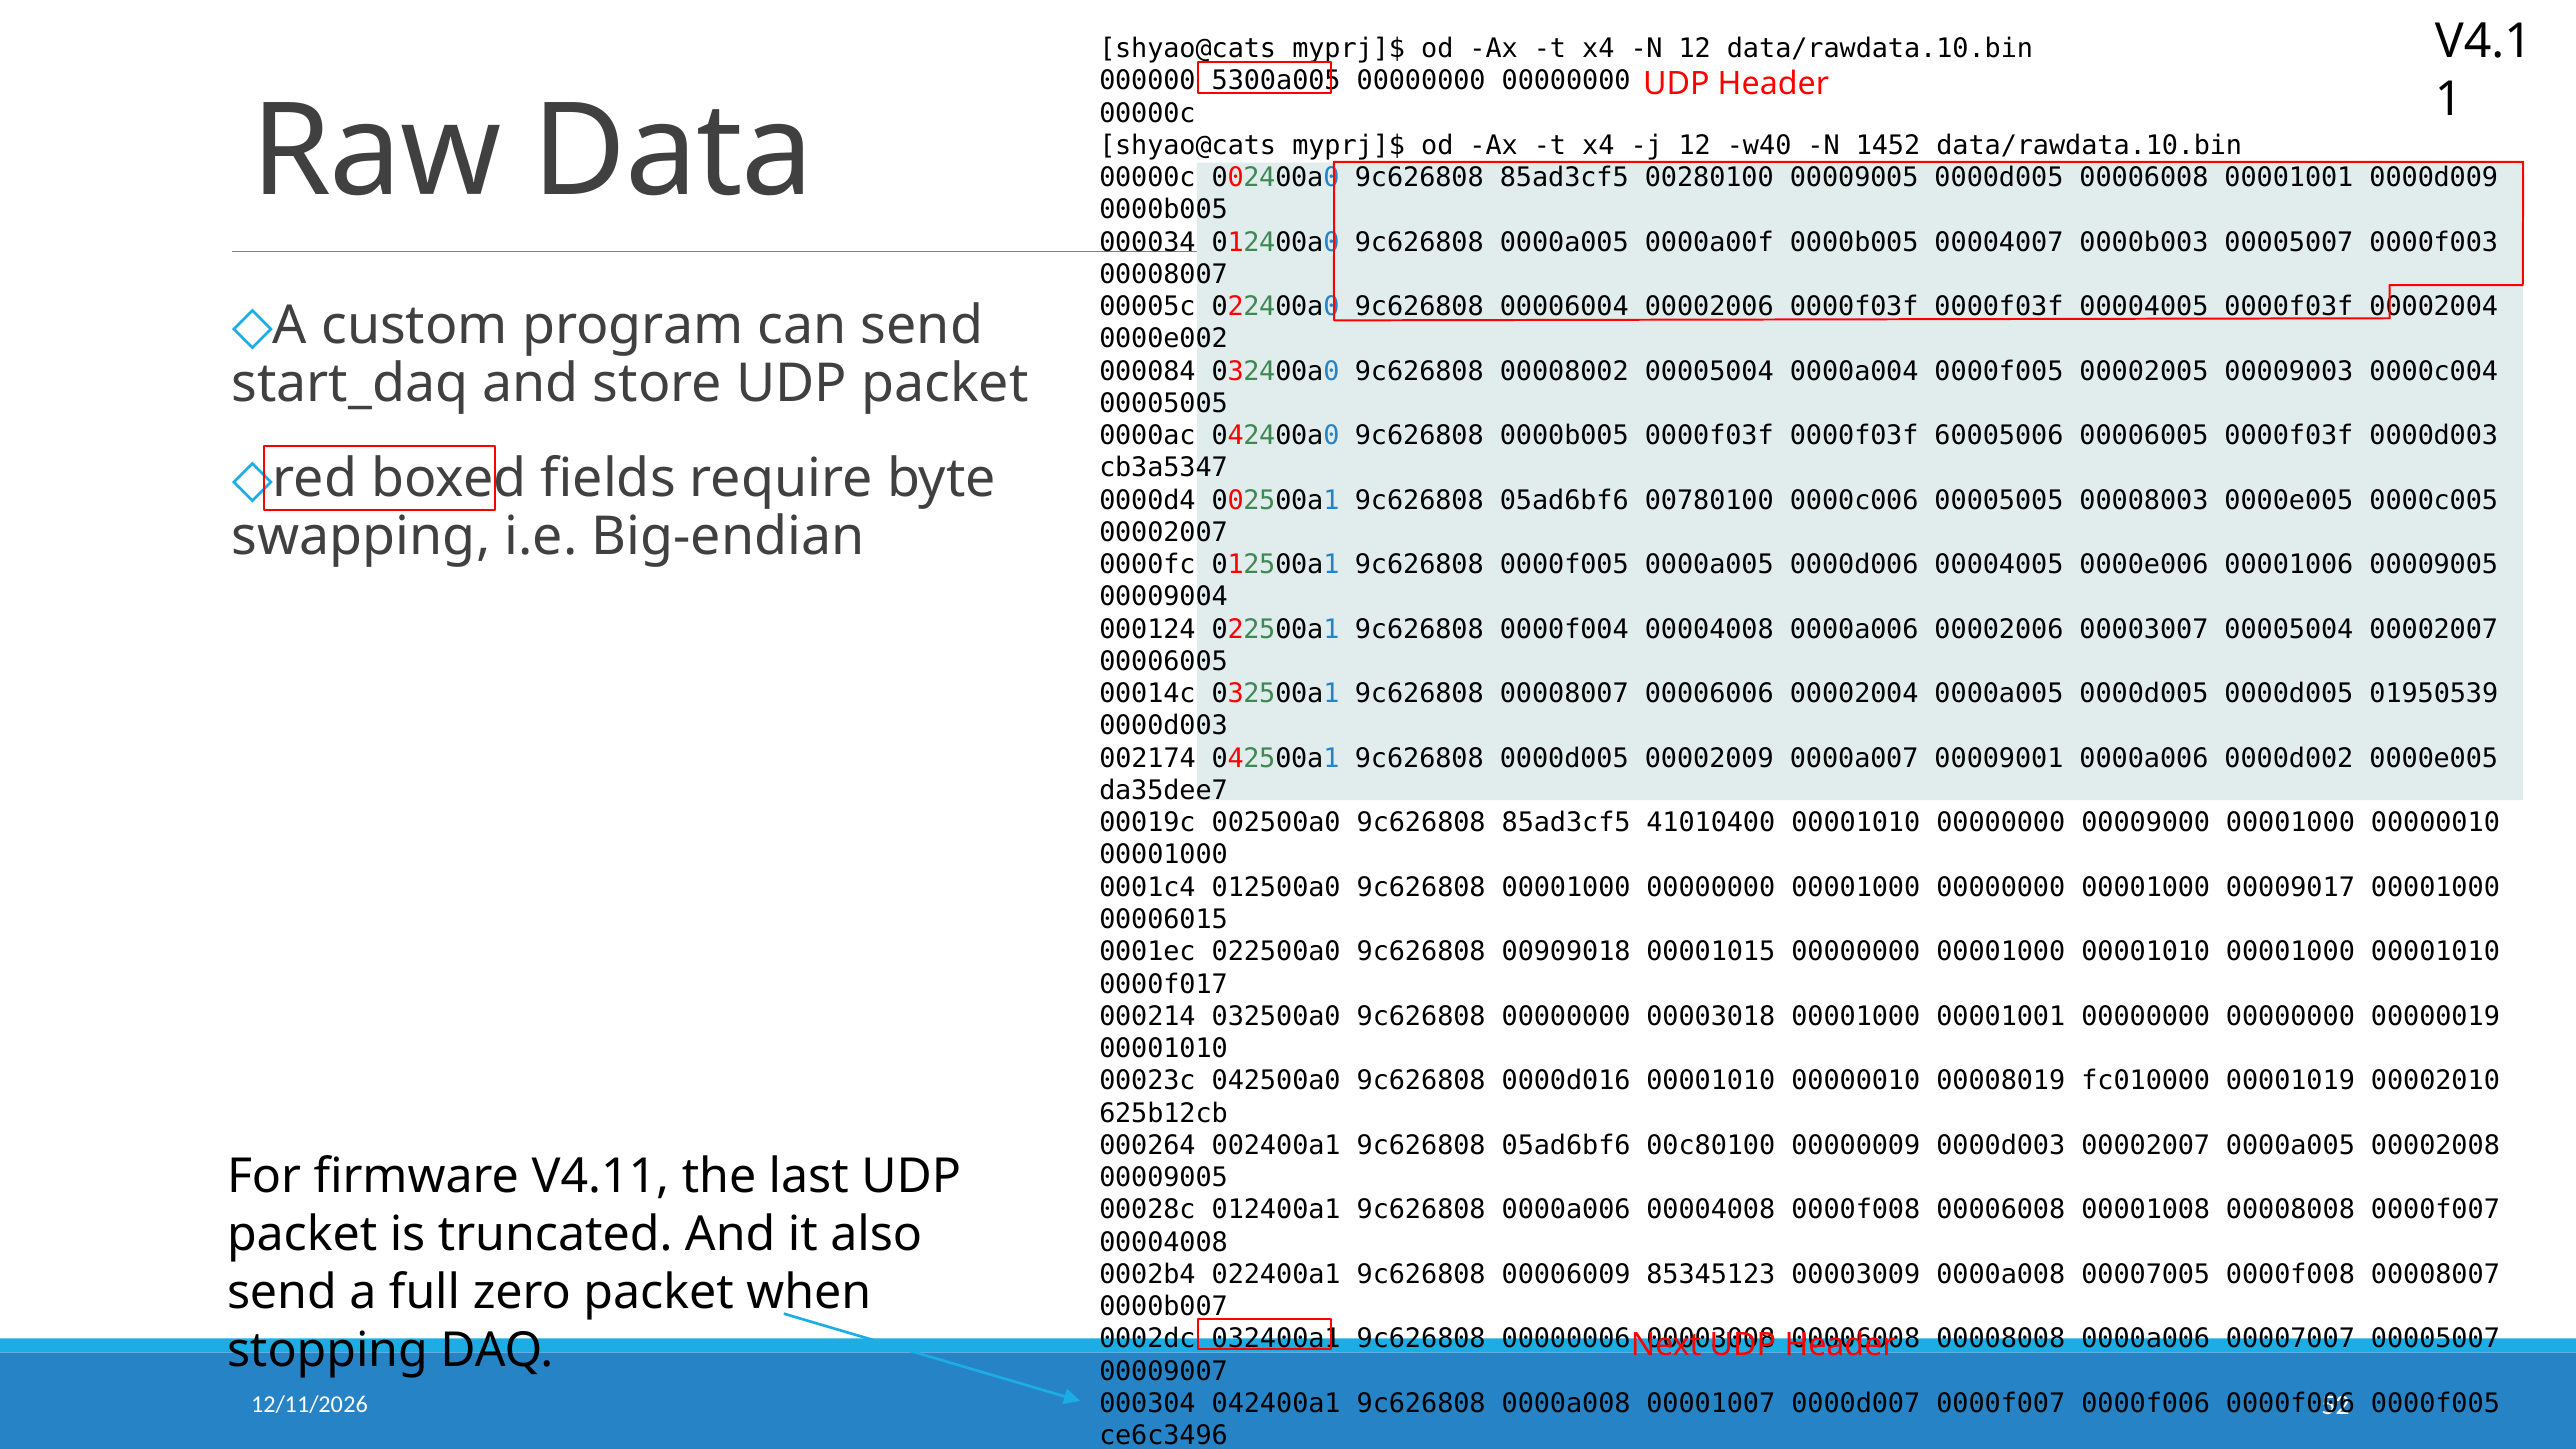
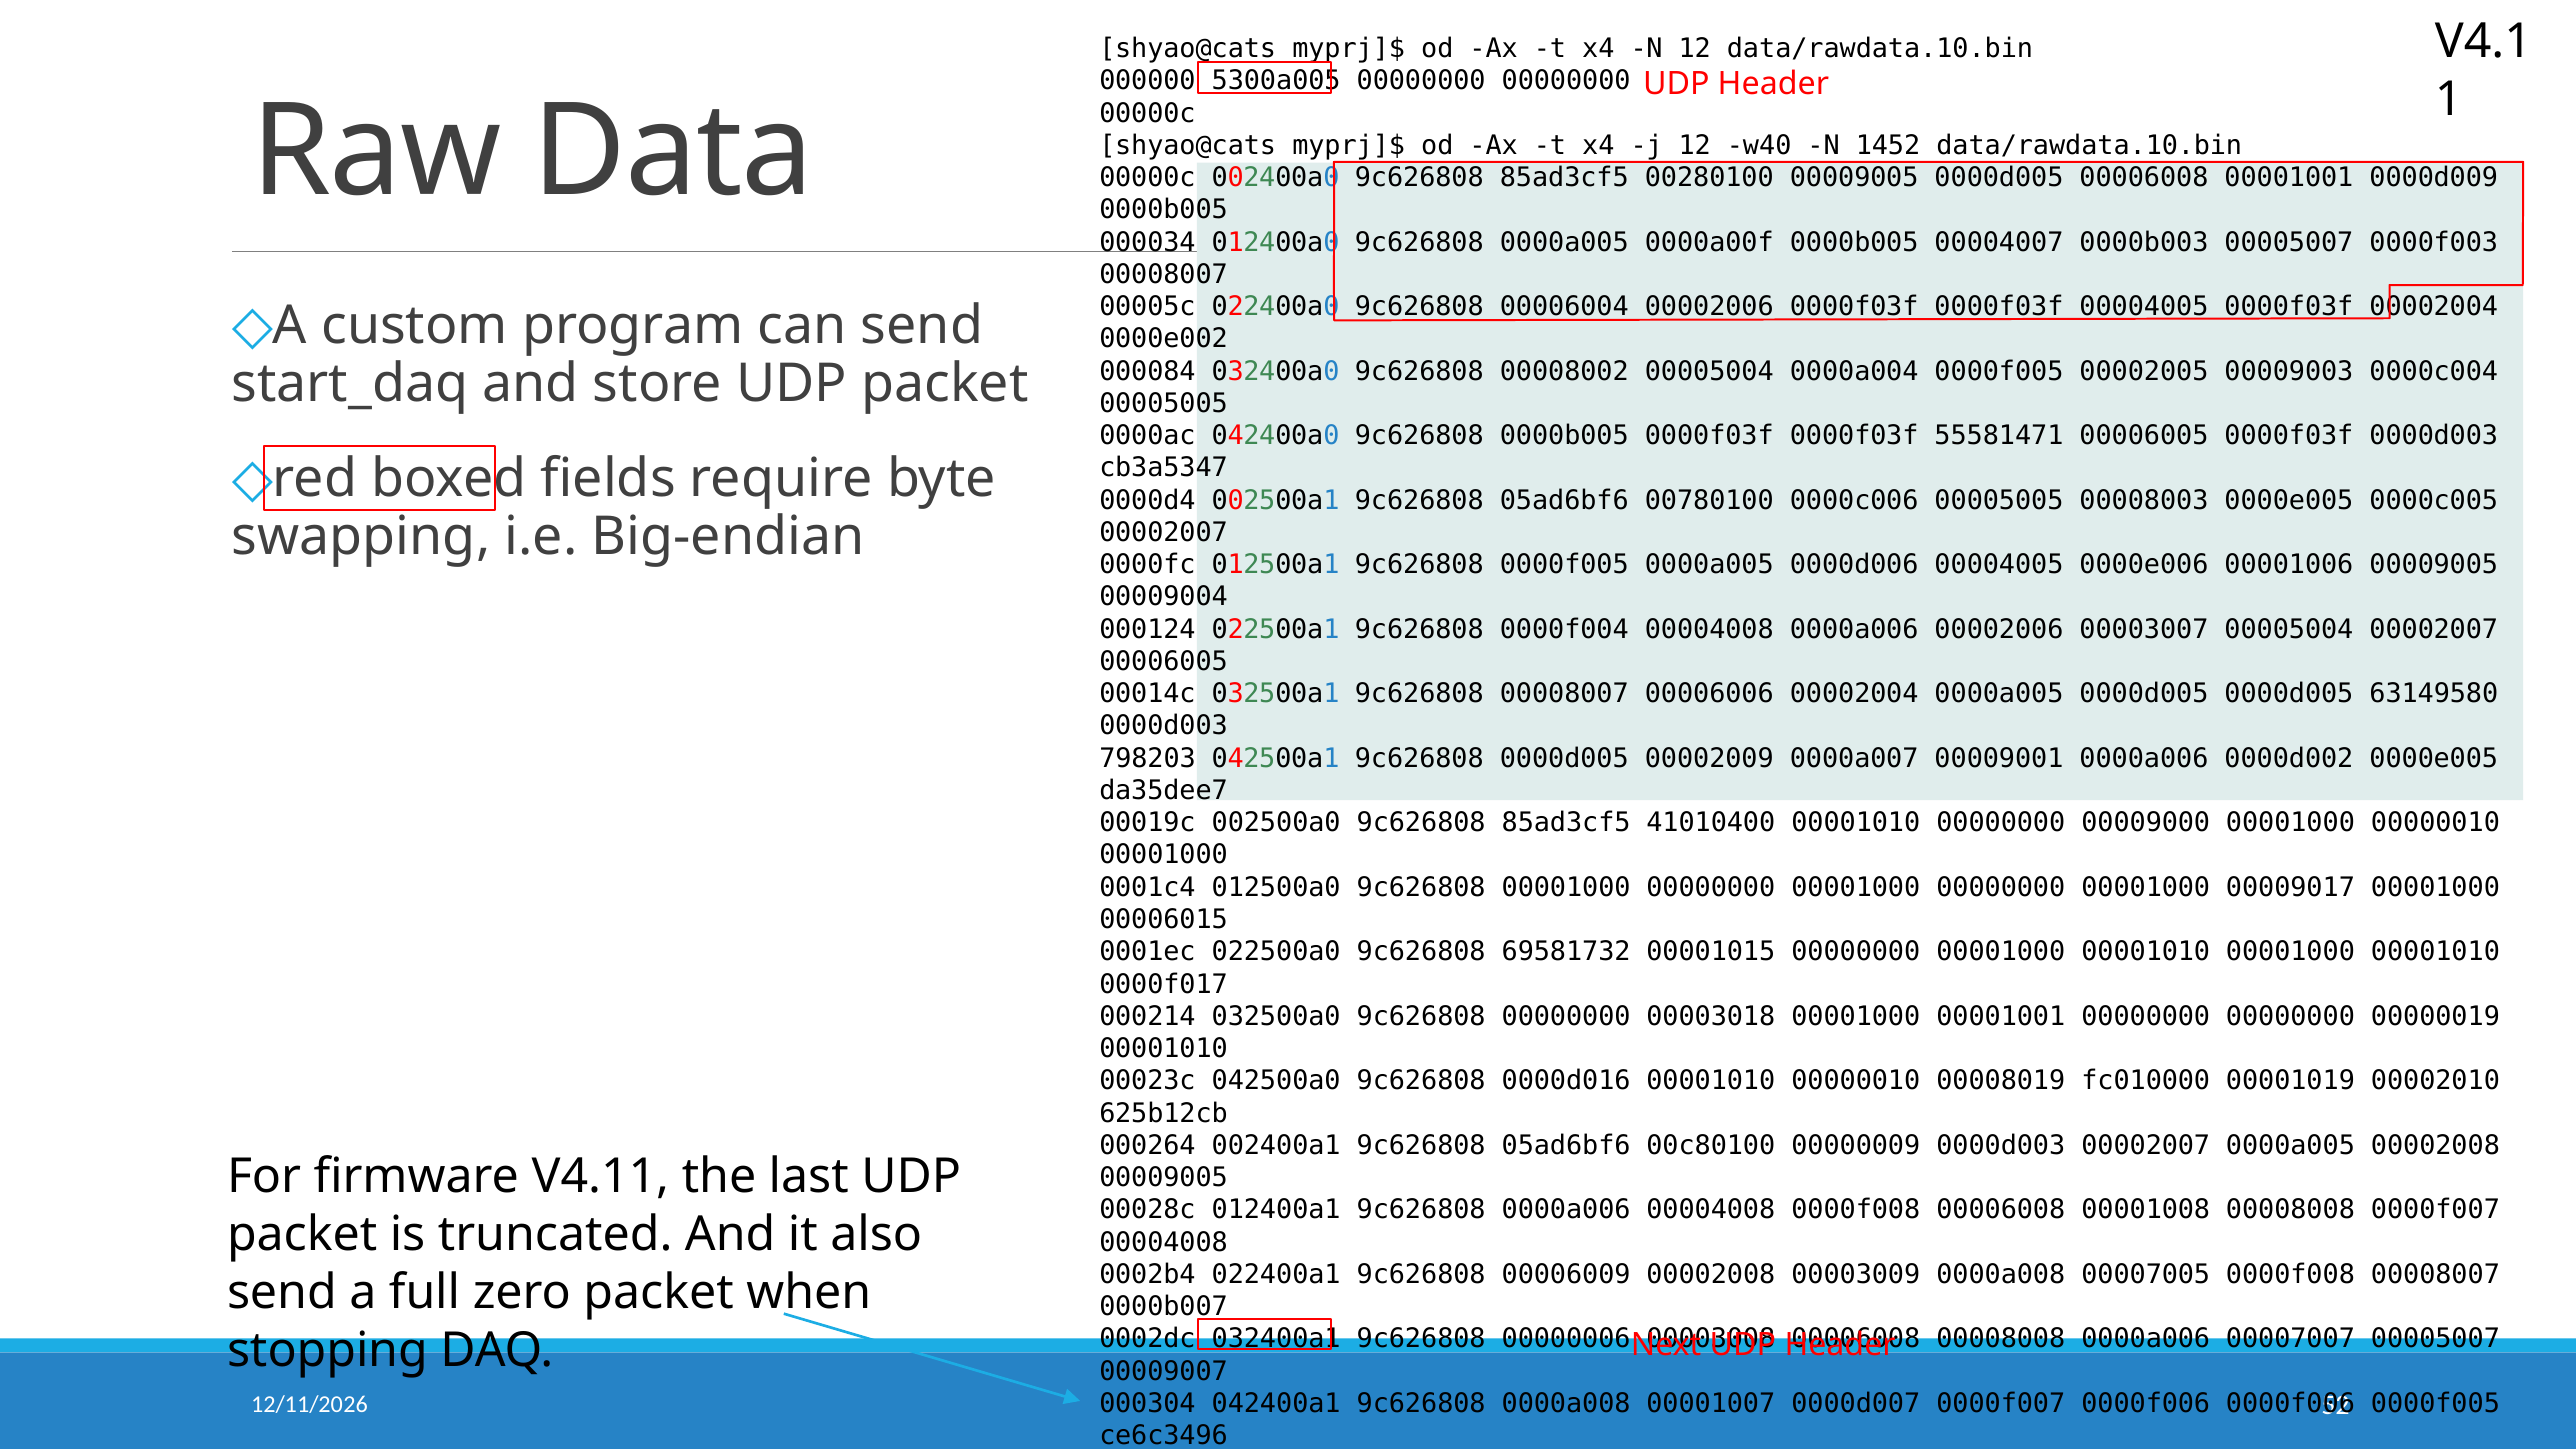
60005006: 60005006 -> 55581471
01950539: 01950539 -> 63149580
002174: 002174 -> 798203
00909018: 00909018 -> 69581732
00006009 85345123: 85345123 -> 00002008
